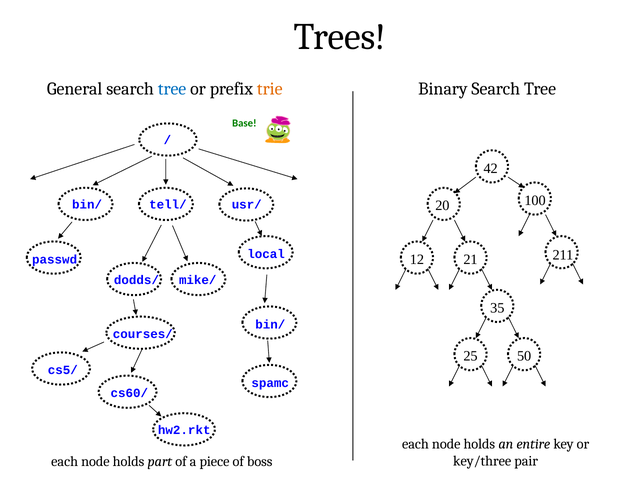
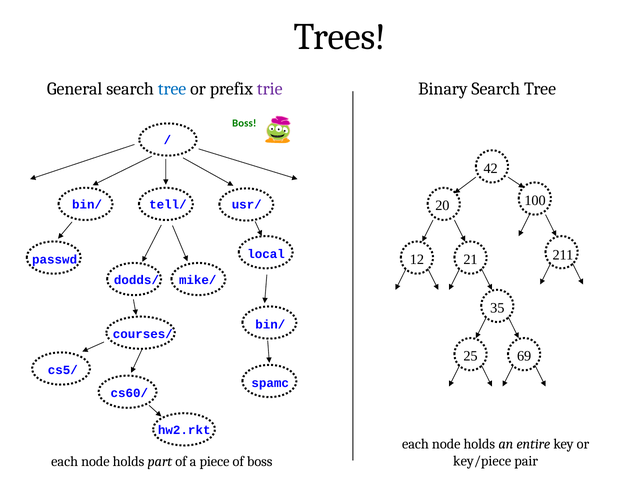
trie colour: orange -> purple
Base at (244, 123): Base -> Boss
50: 50 -> 69
key/three: key/three -> key/piece
